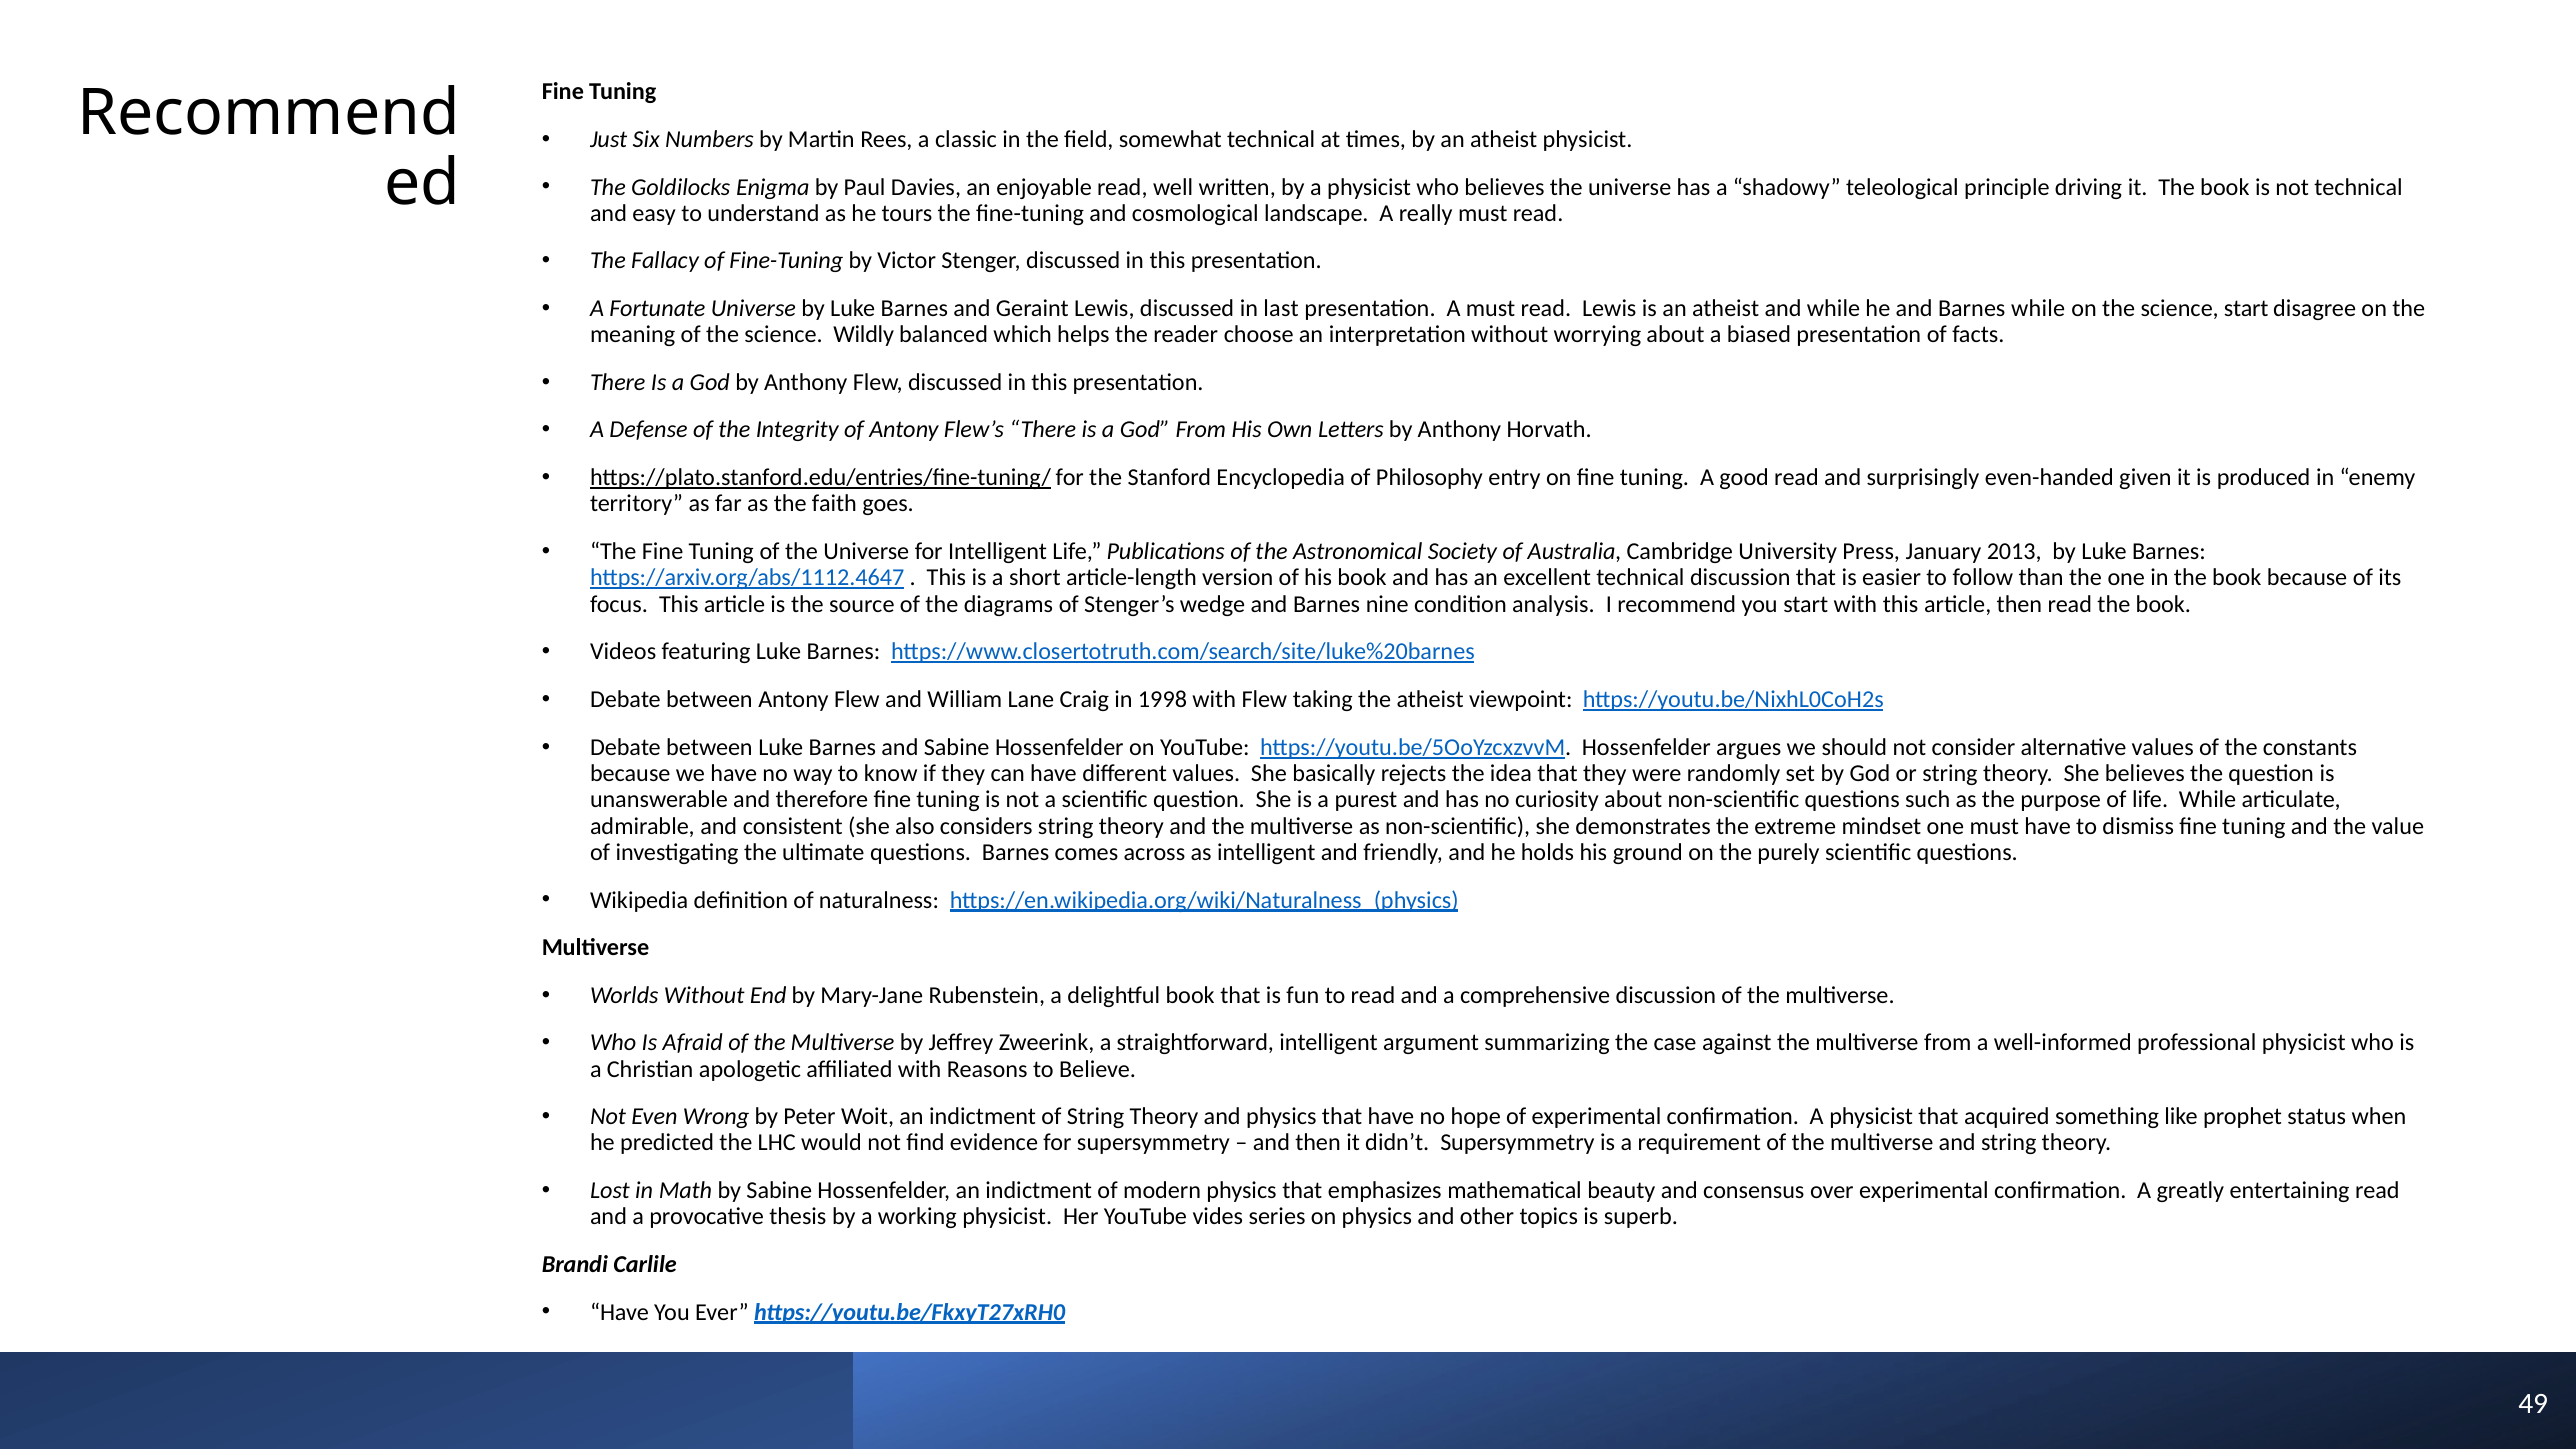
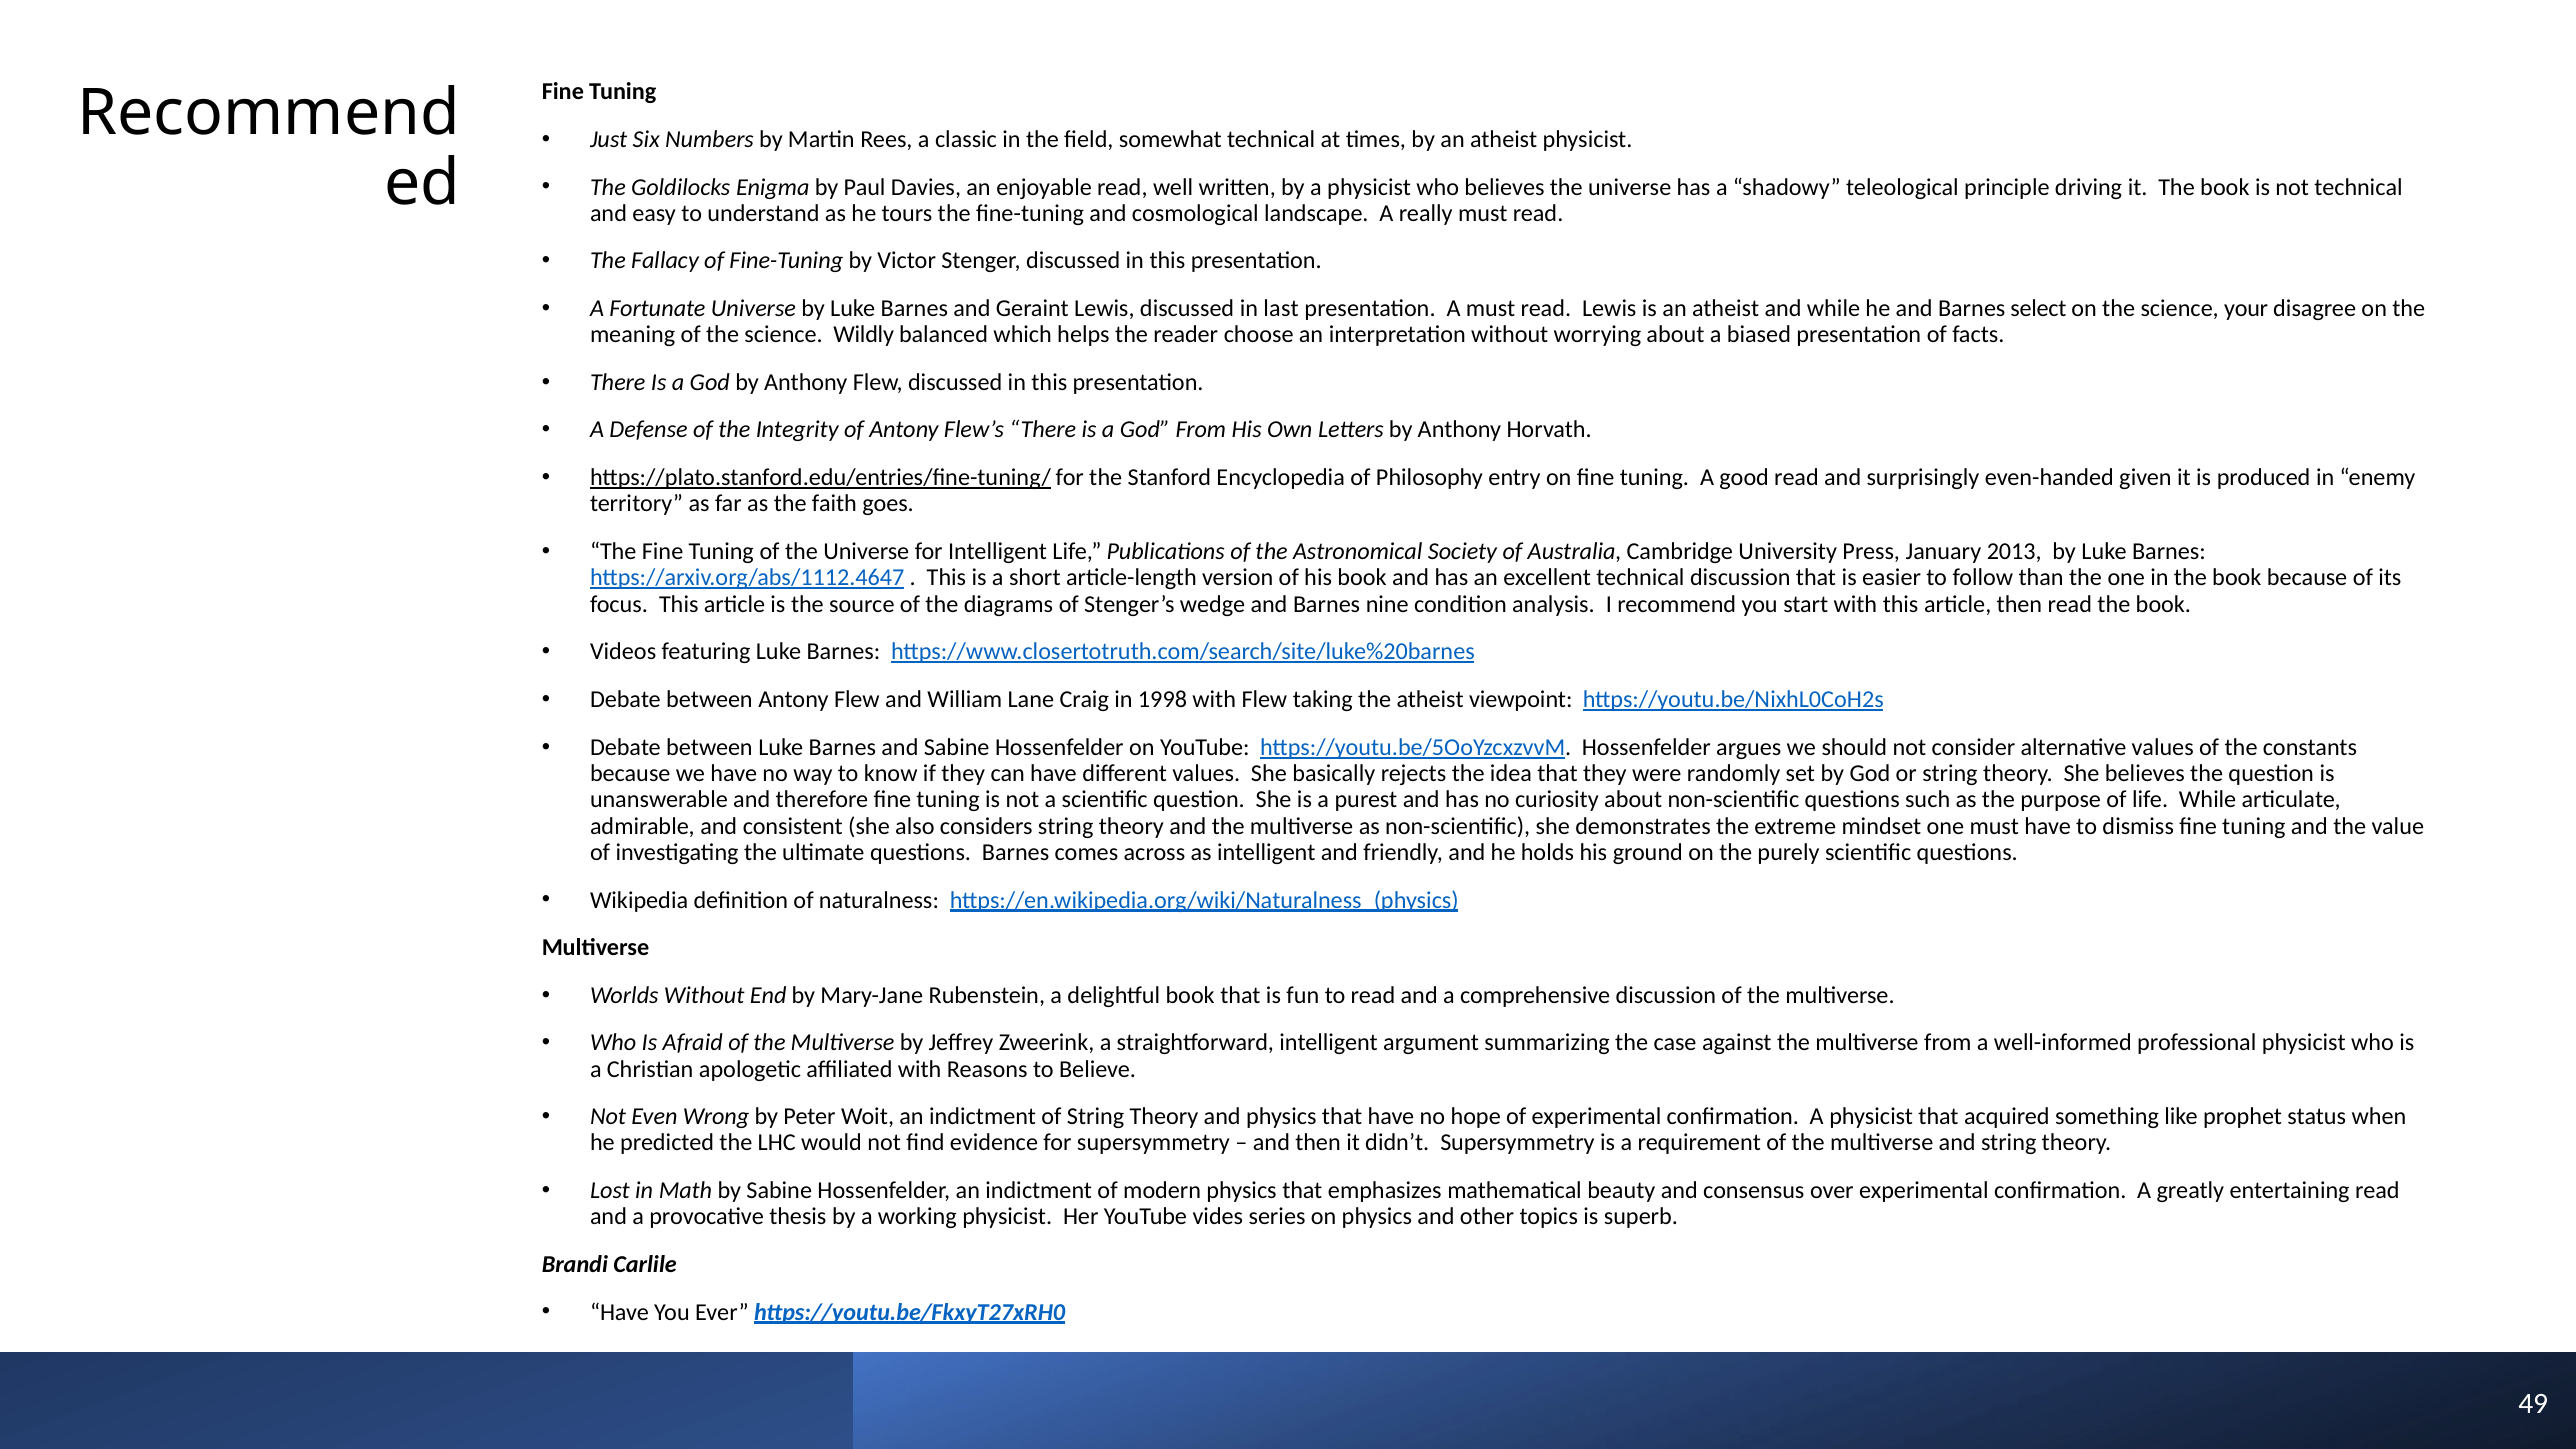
Barnes while: while -> select
science start: start -> your
